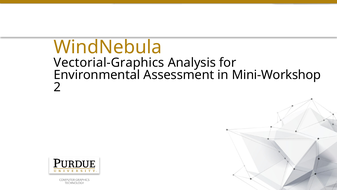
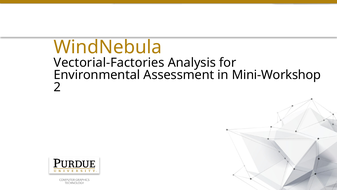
Vectorial-Graphics: Vectorial-Graphics -> Vectorial-Factories
